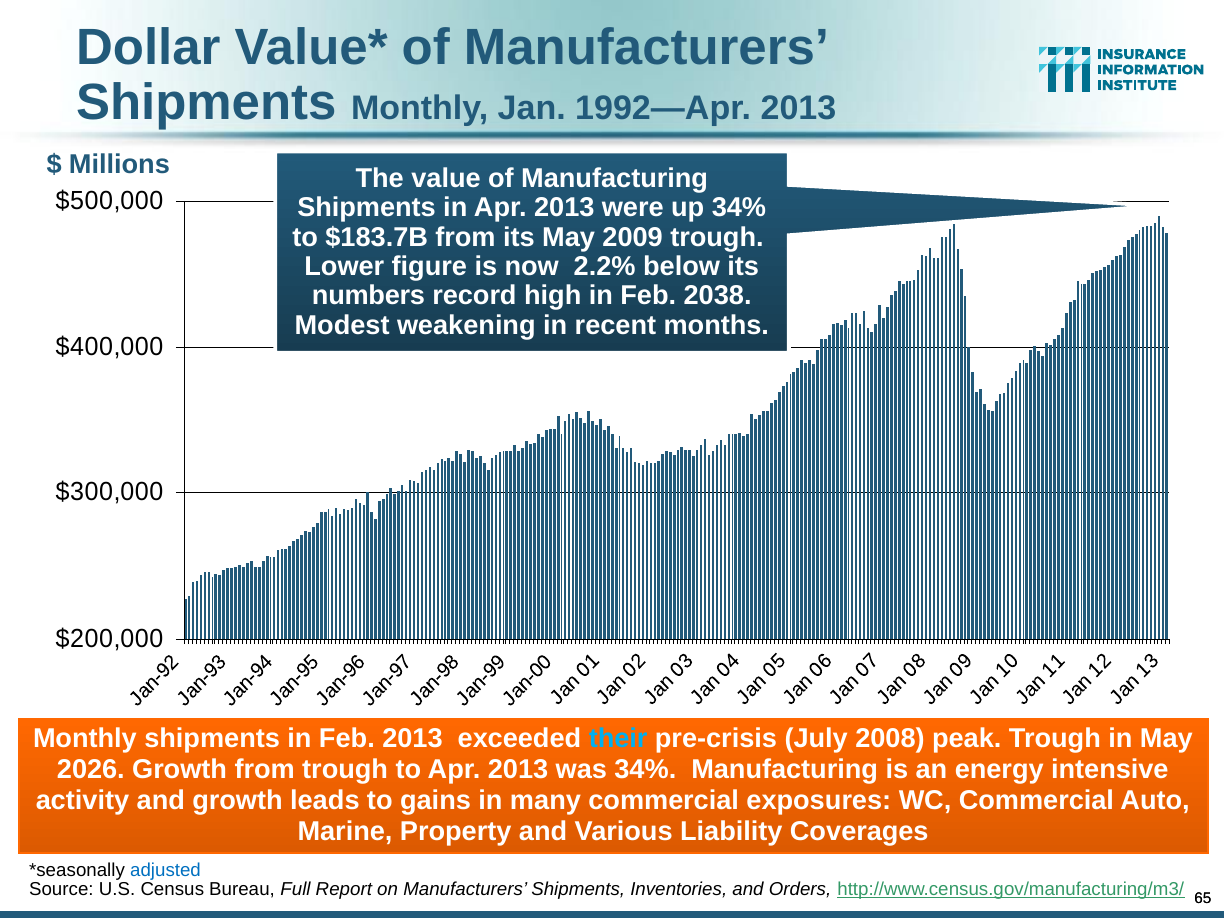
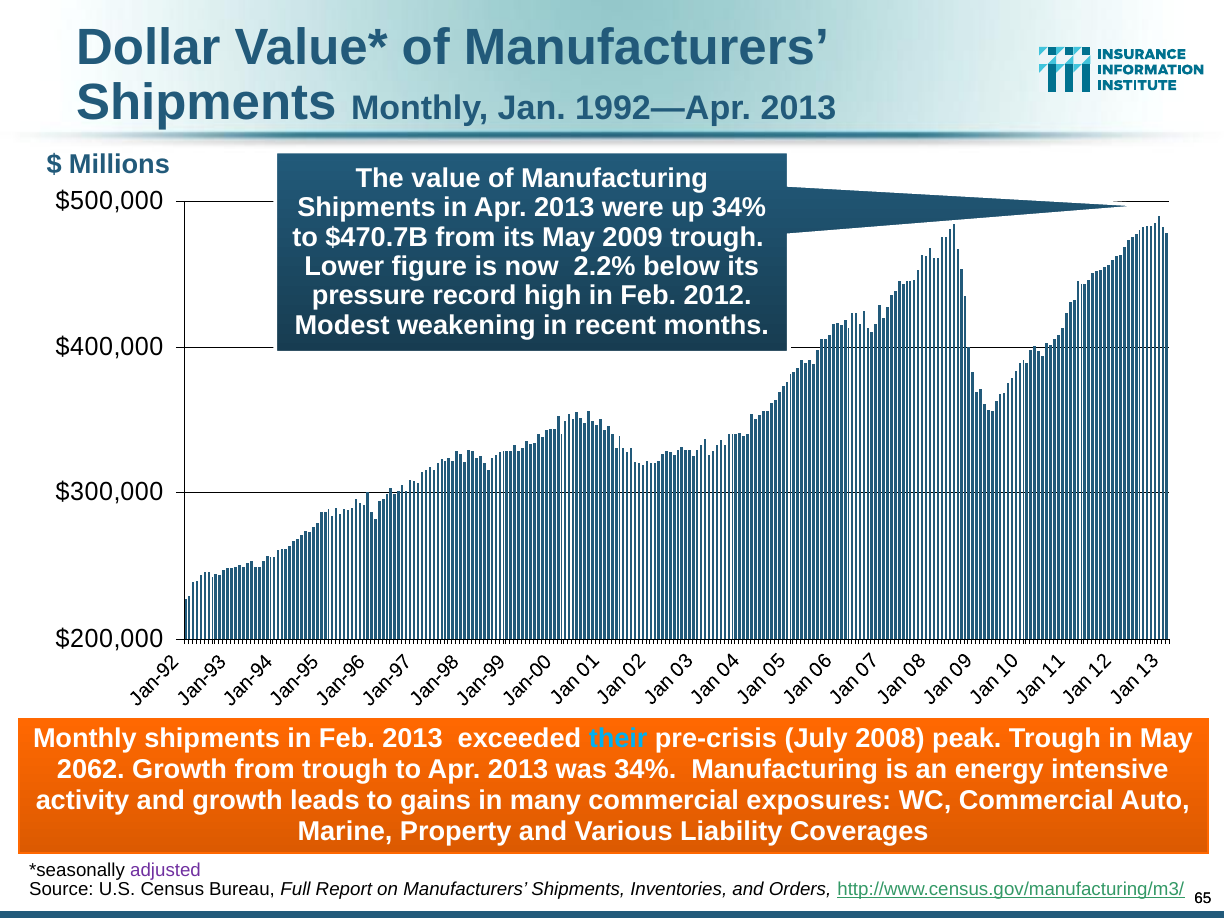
$183.7B: $183.7B -> $470.7B
numbers: numbers -> pressure
2038: 2038 -> 2012
2026: 2026 -> 2062
adjusted colour: blue -> purple
